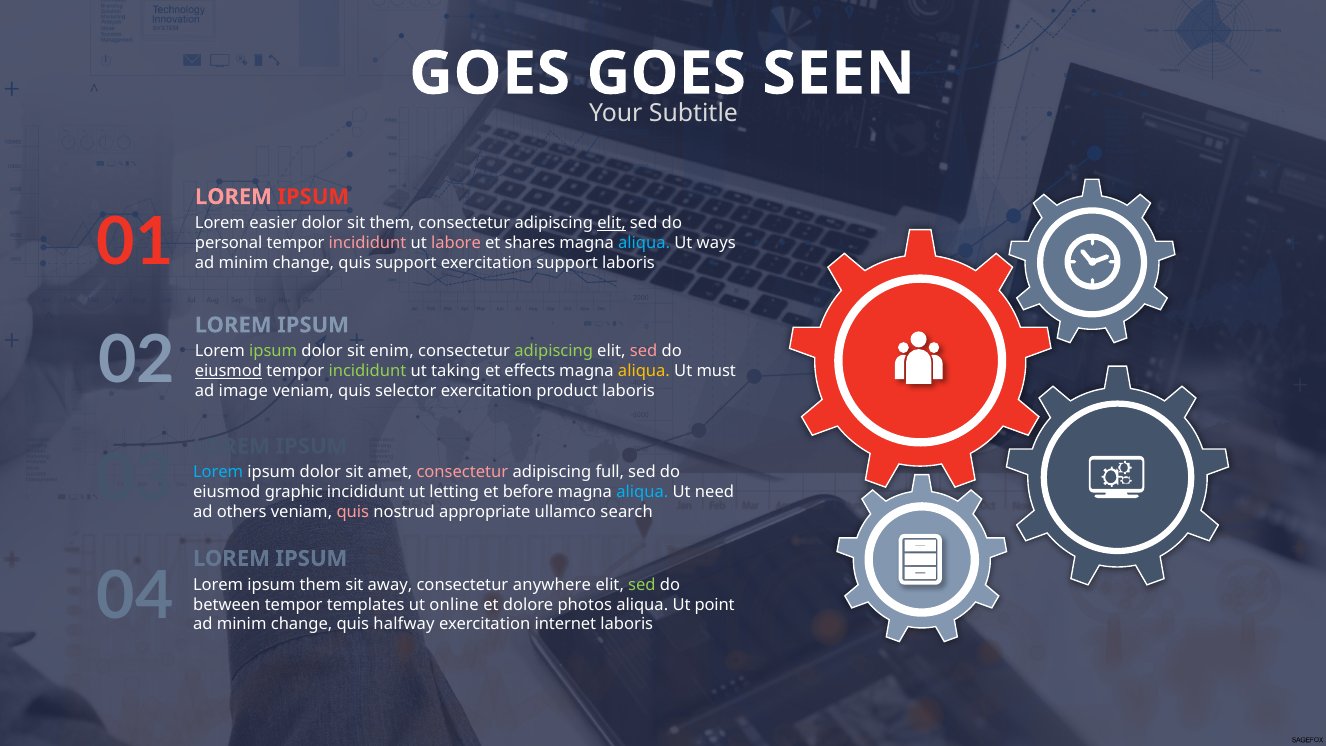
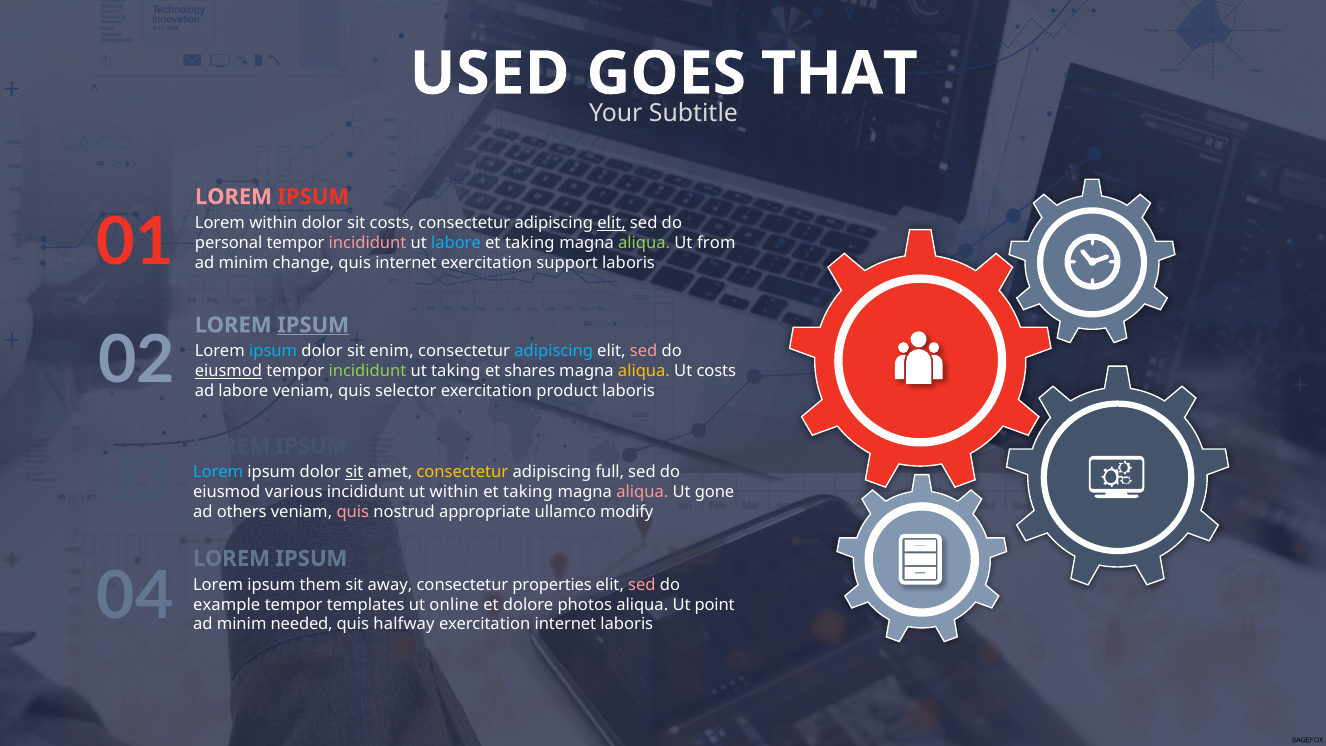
GOES at (490, 74): GOES -> USED
SEEN: SEEN -> THAT
Lorem easier: easier -> within
sit them: them -> costs
labore at (456, 243) colour: pink -> light blue
shares at (530, 243): shares -> taking
aliqua at (644, 243) colour: light blue -> light green
ways: ways -> from
quis support: support -> internet
IPSUM at (313, 325) underline: none -> present
ipsum at (273, 351) colour: light green -> light blue
adipiscing at (554, 351) colour: light green -> light blue
effects: effects -> shares
Ut must: must -> costs
ad image: image -> labore
sit at (354, 472) underline: none -> present
consectetur at (462, 472) colour: pink -> yellow
graphic: graphic -> various
ut letting: letting -> within
before at (528, 492): before -> taking
aliqua at (642, 492) colour: light blue -> pink
need: need -> gone
search: search -> modify
anywhere: anywhere -> properties
sed at (642, 585) colour: light green -> pink
between: between -> example
change at (302, 624): change -> needed
